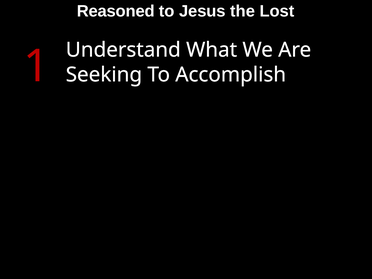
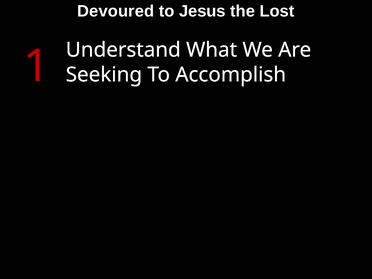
Reasoned: Reasoned -> Devoured
